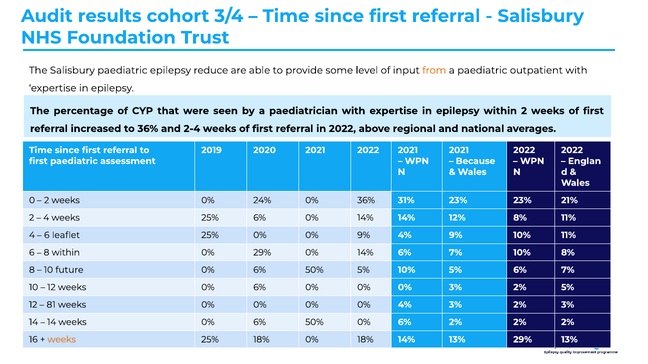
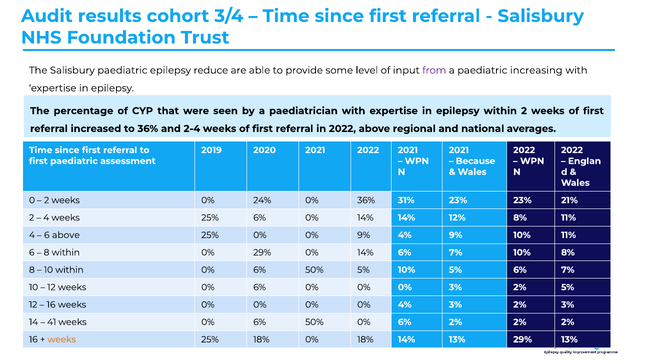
from colour: orange -> purple
outpatient: outpatient -> increasing
leaflet: leaflet -> above
10 future: future -> within
81 at (51, 305): 81 -> 16
14 at (52, 323): 14 -> 41
